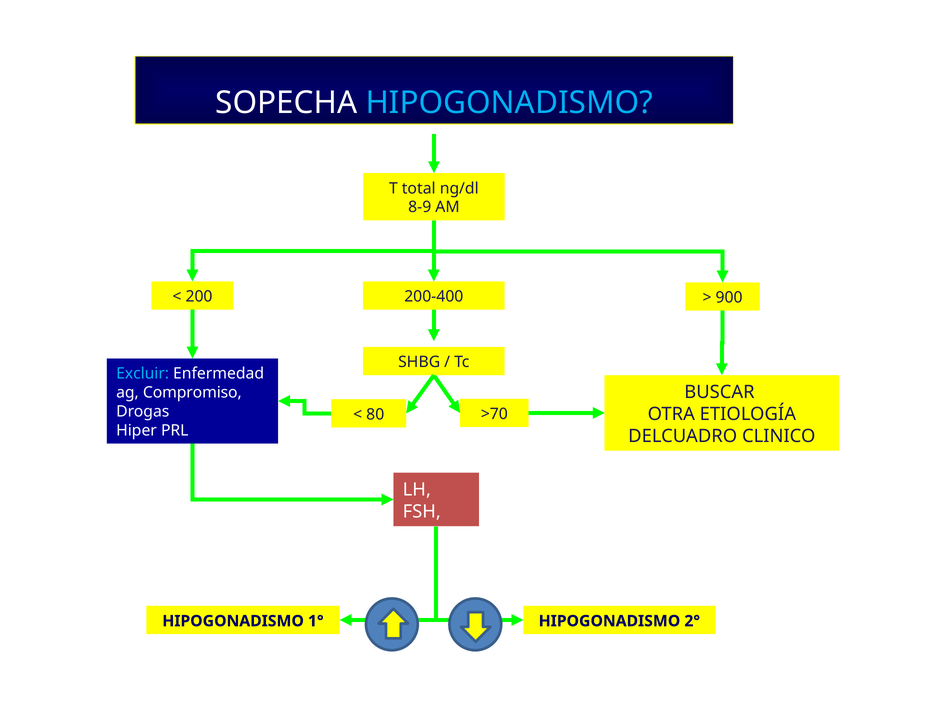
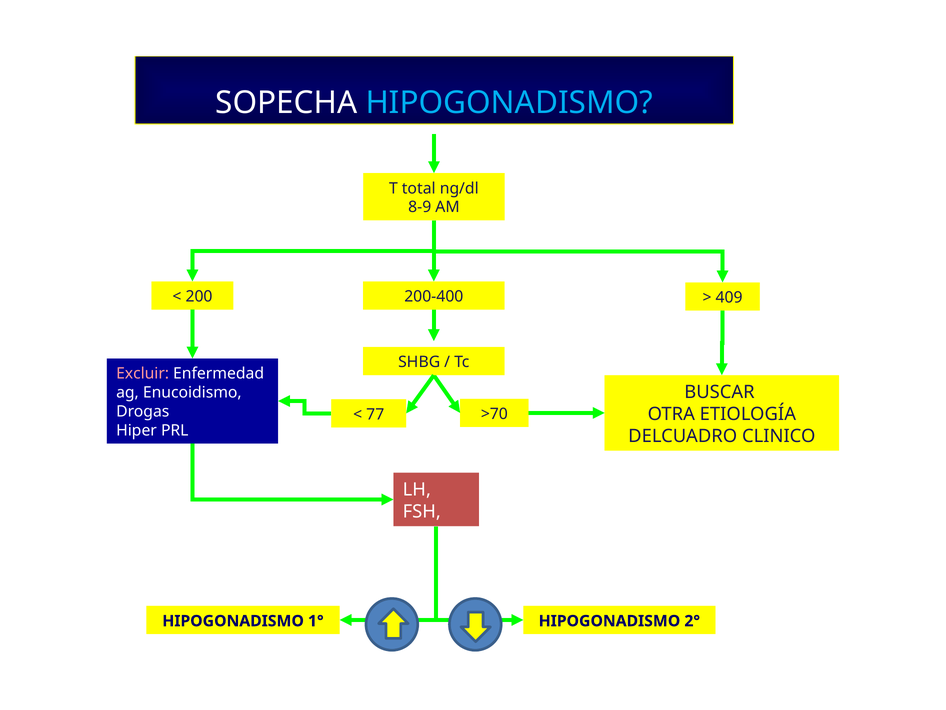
900: 900 -> 409
Excluir colour: light blue -> pink
Compromiso: Compromiso -> Enucoidismo
80: 80 -> 77
